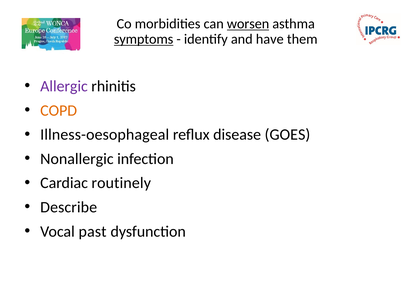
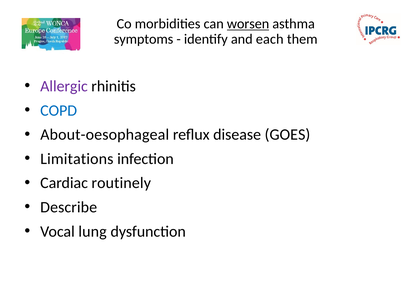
symptoms underline: present -> none
have: have -> each
COPD colour: orange -> blue
Illness-oesophageal: Illness-oesophageal -> About-oesophageal
Nonallergic: Nonallergic -> Limitations
past: past -> lung
